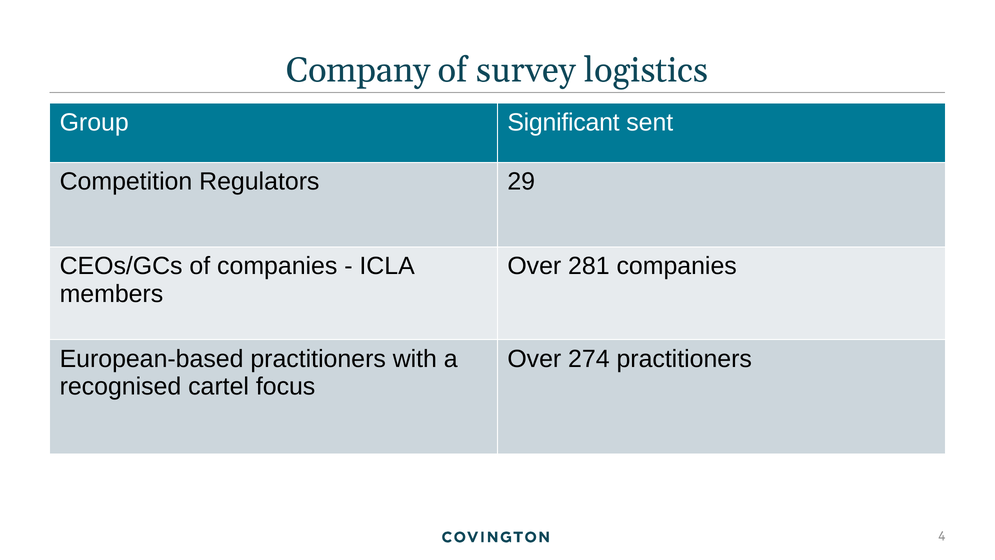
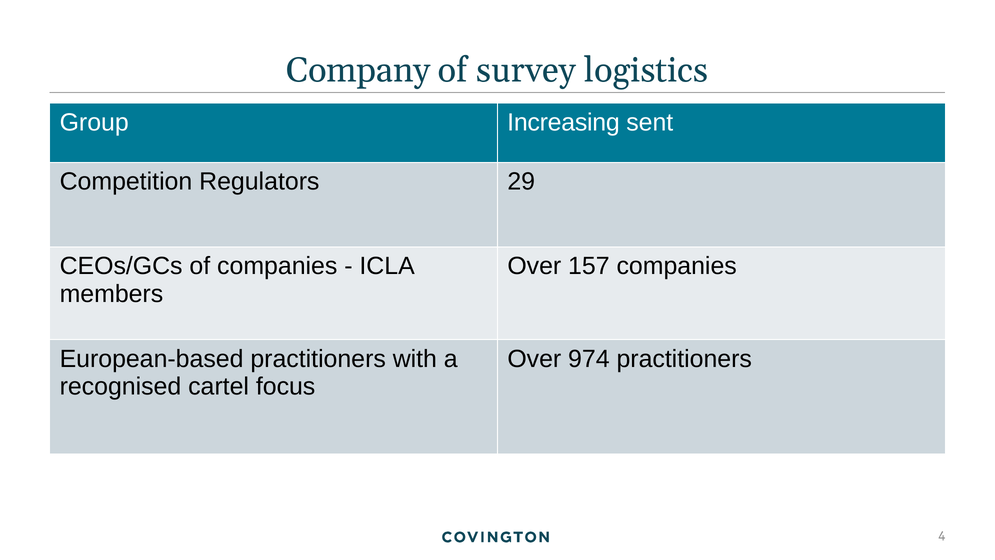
Significant: Significant -> Increasing
281: 281 -> 157
274: 274 -> 974
